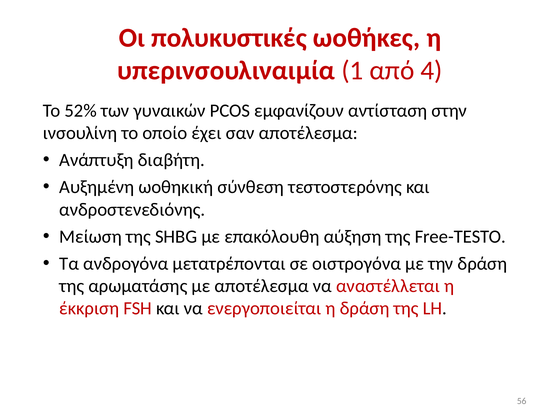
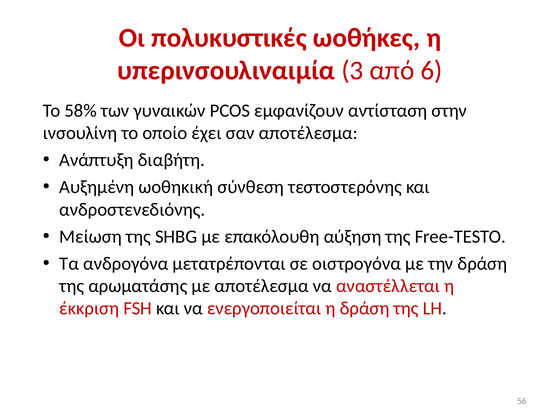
1: 1 -> 3
4: 4 -> 6
52%: 52% -> 58%
